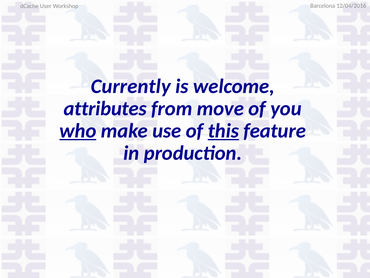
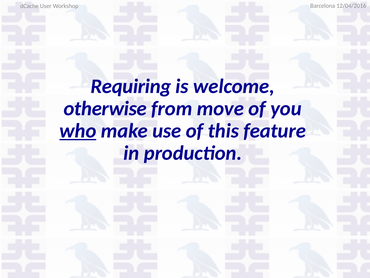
Currently: Currently -> Requiring
attributes: attributes -> otherwise
this underline: present -> none
